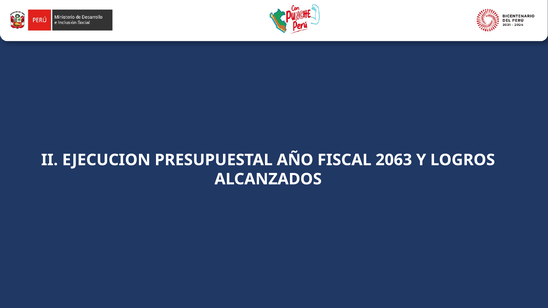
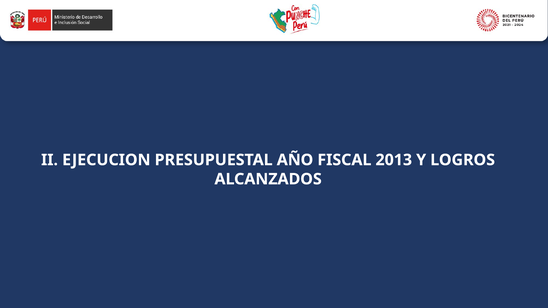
2063: 2063 -> 2013
